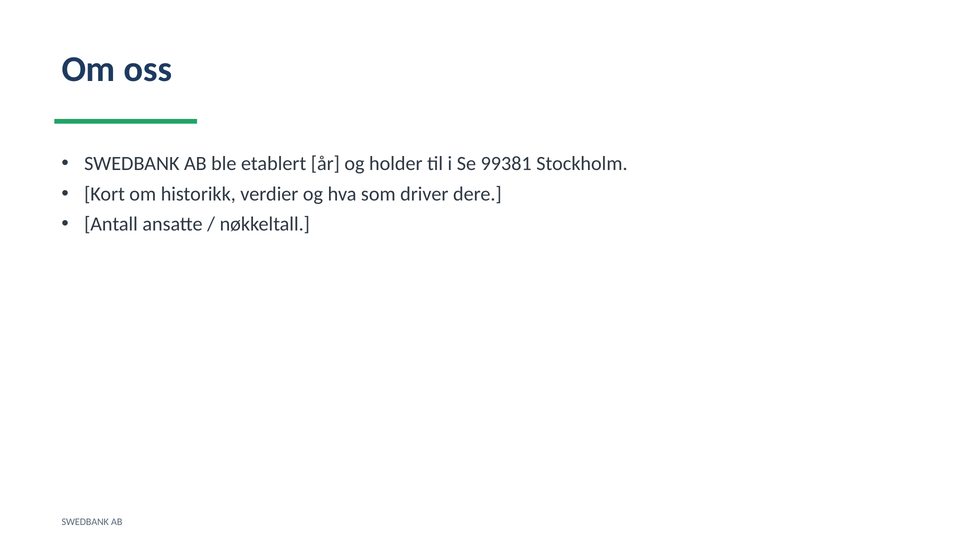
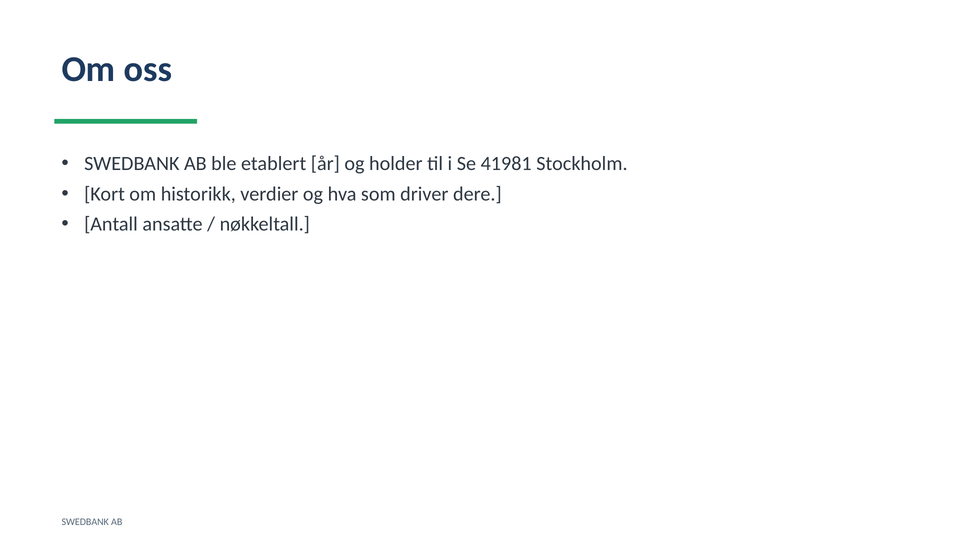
99381: 99381 -> 41981
